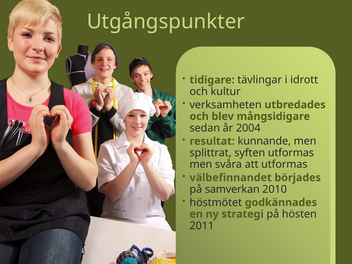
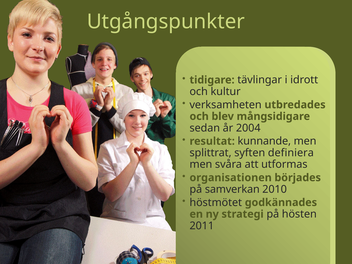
syften utformas: utformas -> definiera
välbefinnandet: välbefinnandet -> organisationen
